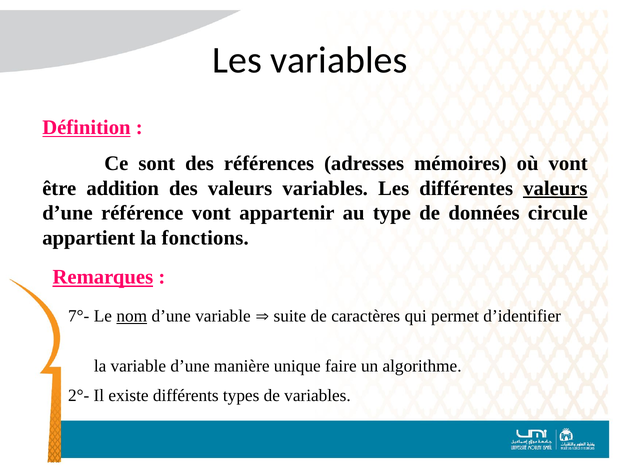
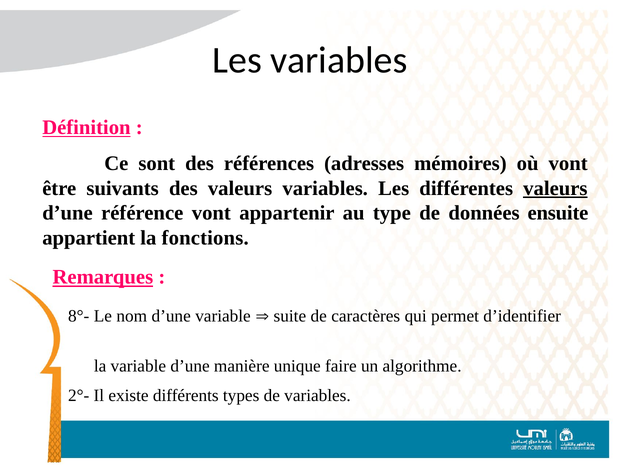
addition: addition -> suivants
circule: circule -> ensuite
7°-: 7°- -> 8°-
nom underline: present -> none
